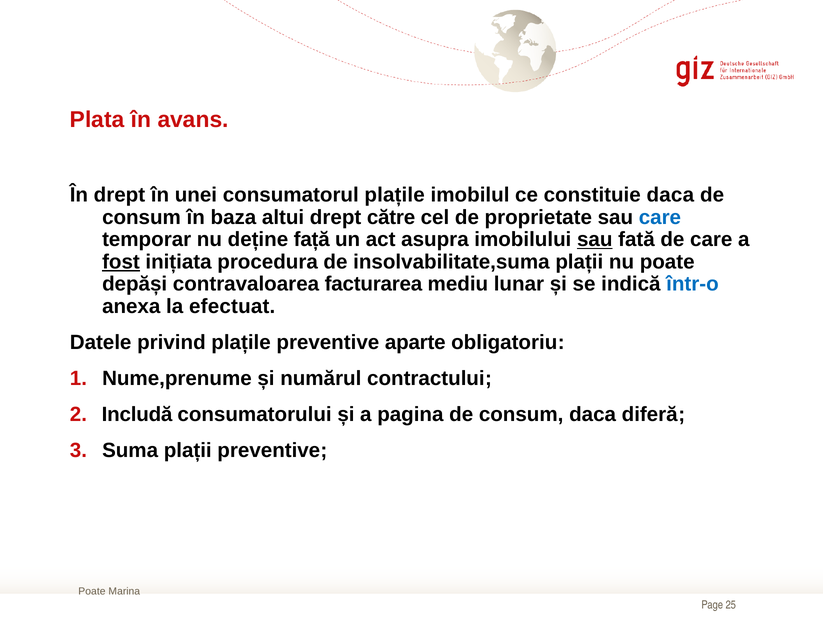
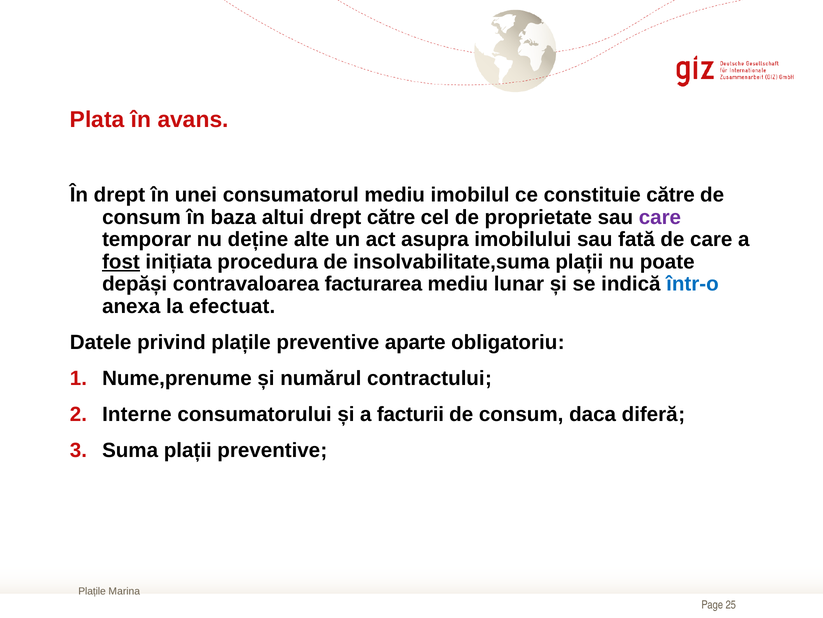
consumatorul plațile: plațile -> mediu
constituie daca: daca -> către
care at (660, 217) colour: blue -> purple
față: față -> alte
sau at (595, 239) underline: present -> none
Includă: Includă -> Interne
pagina: pagina -> facturii
Poate at (92, 591): Poate -> Plațile
